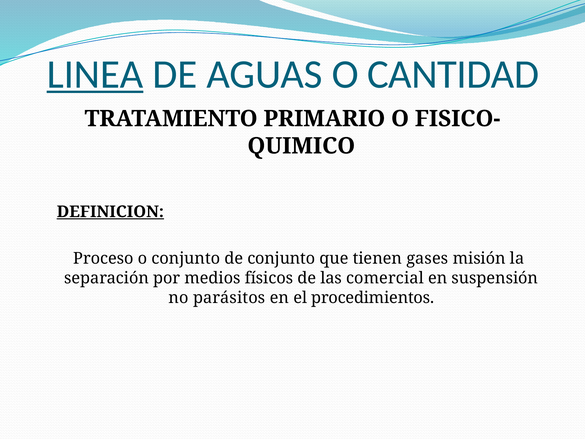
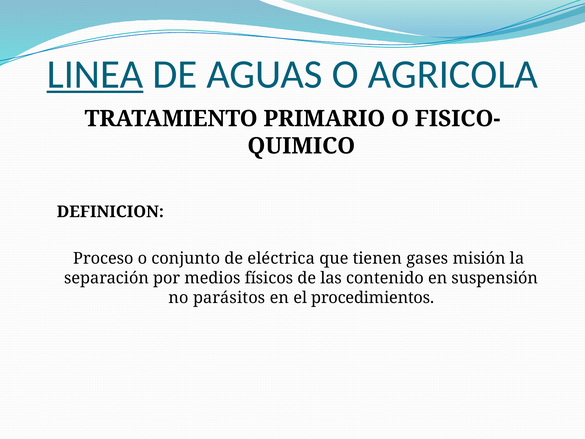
CANTIDAD: CANTIDAD -> AGRICOLA
DEFINICION underline: present -> none
de conjunto: conjunto -> eléctrica
comercial: comercial -> contenido
